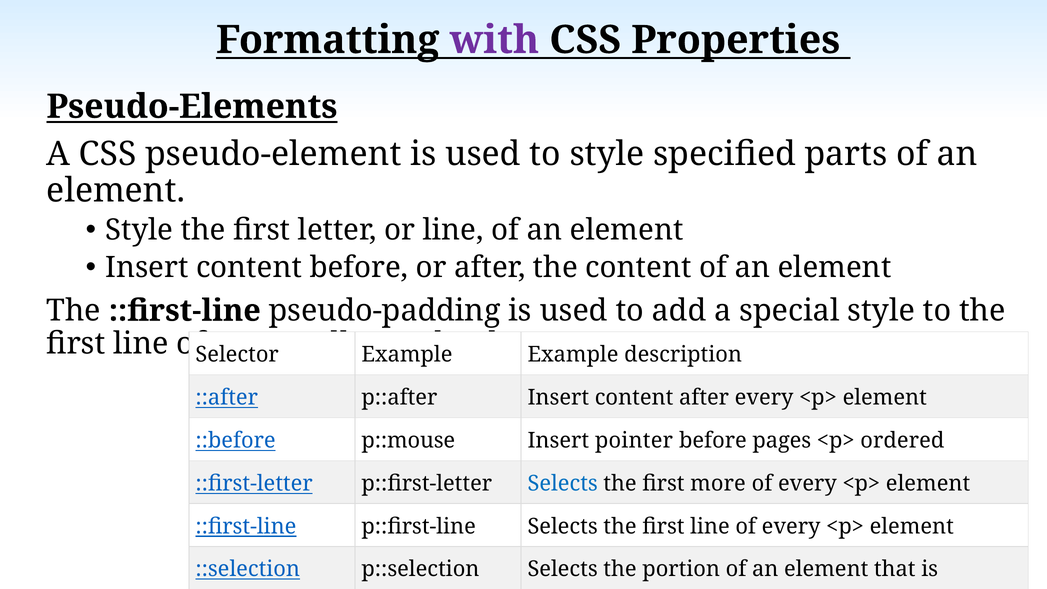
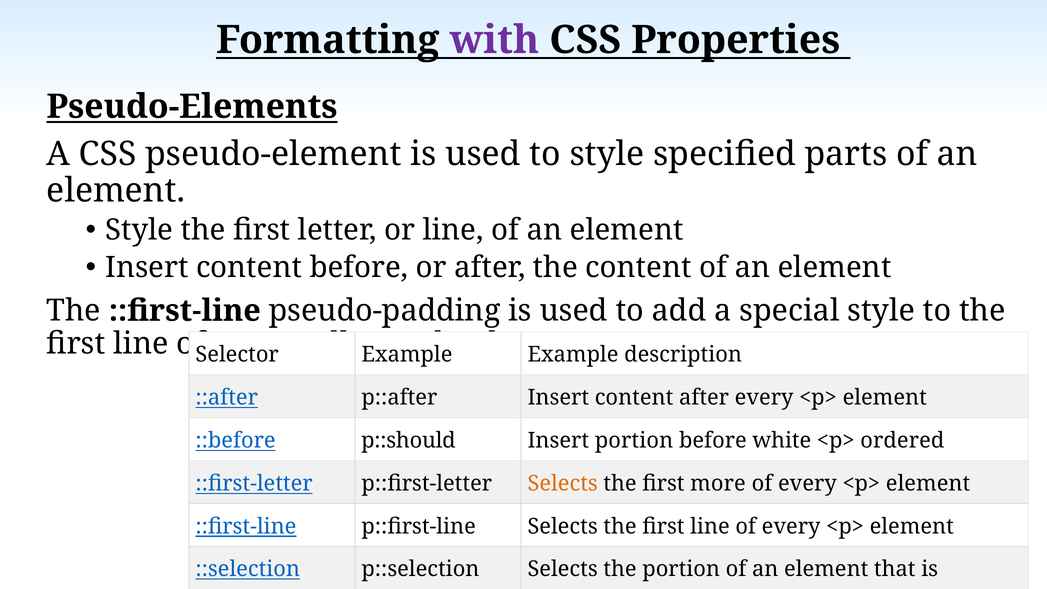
p::mouse: p::mouse -> p::should
Insert pointer: pointer -> portion
pages: pages -> white
Selects at (563, 483) colour: blue -> orange
